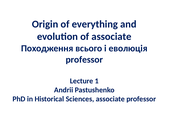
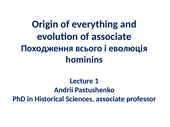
professor at (84, 60): professor -> hominins
